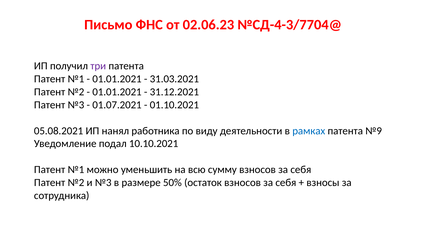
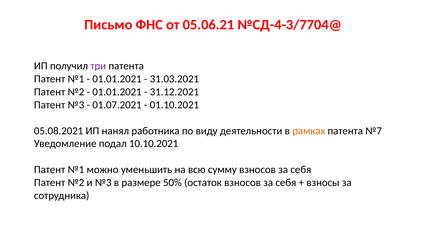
02.06.23: 02.06.23 -> 05.06.21
рамках colour: blue -> orange
№9: №9 -> №7
